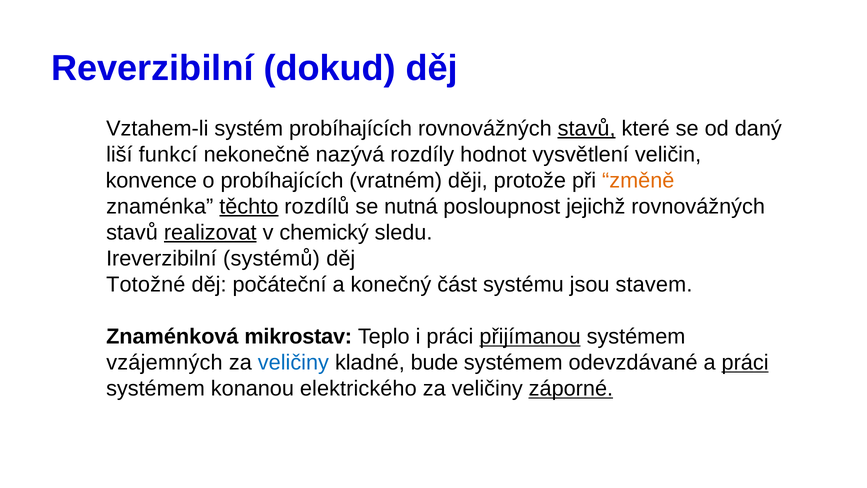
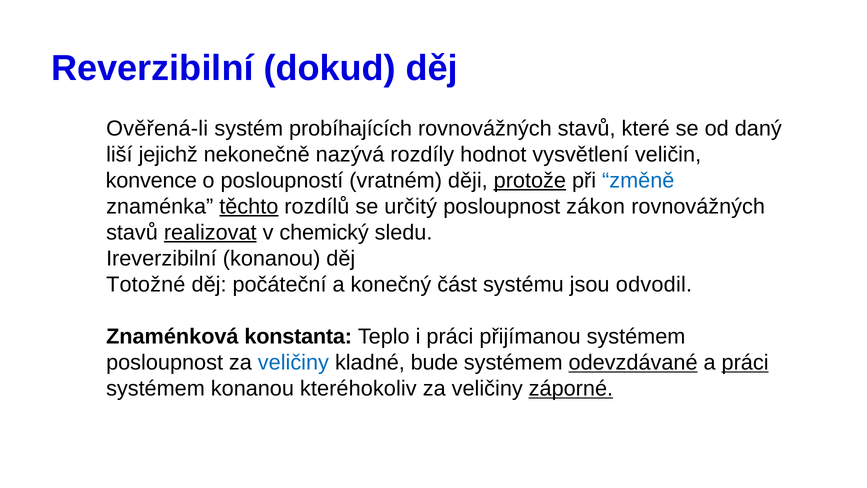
Vztahem-li: Vztahem-li -> Ověřená-li
stavů at (587, 128) underline: present -> none
funkcí: funkcí -> jejichž
o probíhajících: probíhajících -> posloupností
protože underline: none -> present
změně colour: orange -> blue
nutná: nutná -> určitý
jejichž: jejichž -> zákon
Ireverzibilní systémů: systémů -> konanou
stavem: stavem -> odvodil
mikrostav: mikrostav -> konstanta
přijímanou underline: present -> none
vzájemných at (164, 362): vzájemných -> posloupnost
odevzdávané underline: none -> present
elektrického: elektrického -> kteréhokoliv
